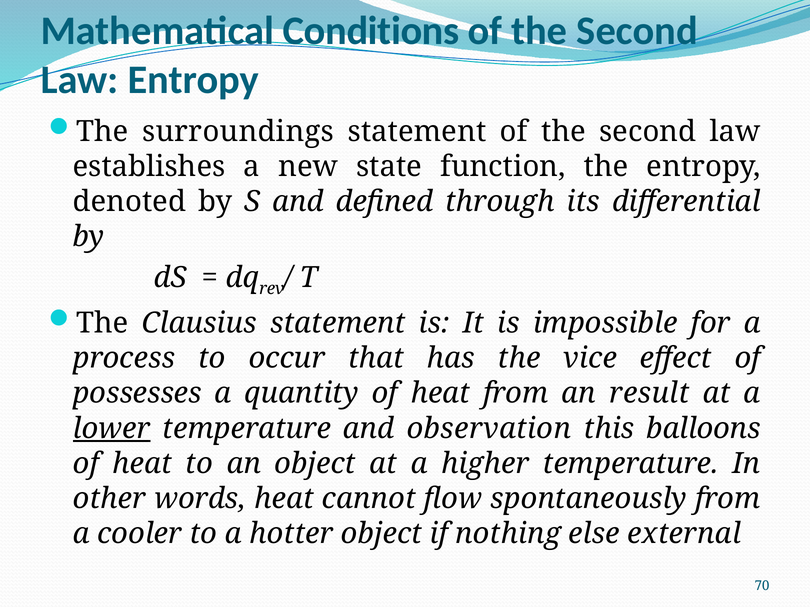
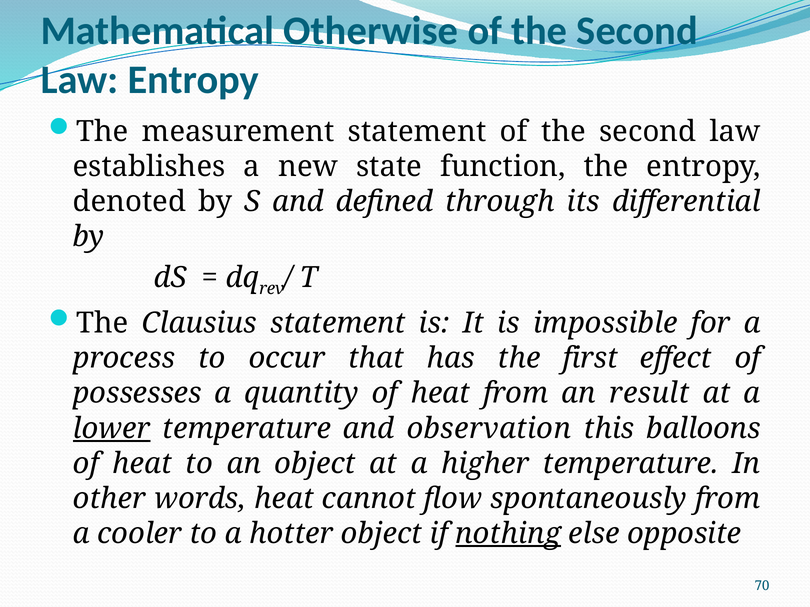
Conditions: Conditions -> Otherwise
surroundings: surroundings -> measurement
vice: vice -> first
nothing underline: none -> present
external: external -> opposite
